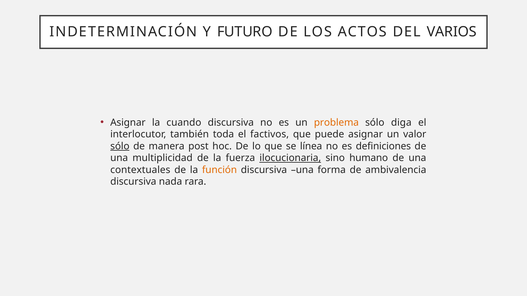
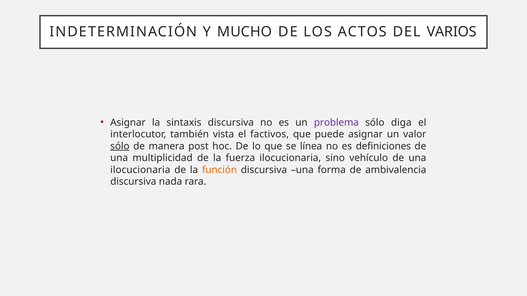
FUTURO: FUTURO -> MUCHO
cuando: cuando -> sintaxis
problema colour: orange -> purple
toda: toda -> vista
ilocucionaria at (290, 158) underline: present -> none
humano: humano -> vehículo
contextuales at (140, 170): contextuales -> ilocucionaria
